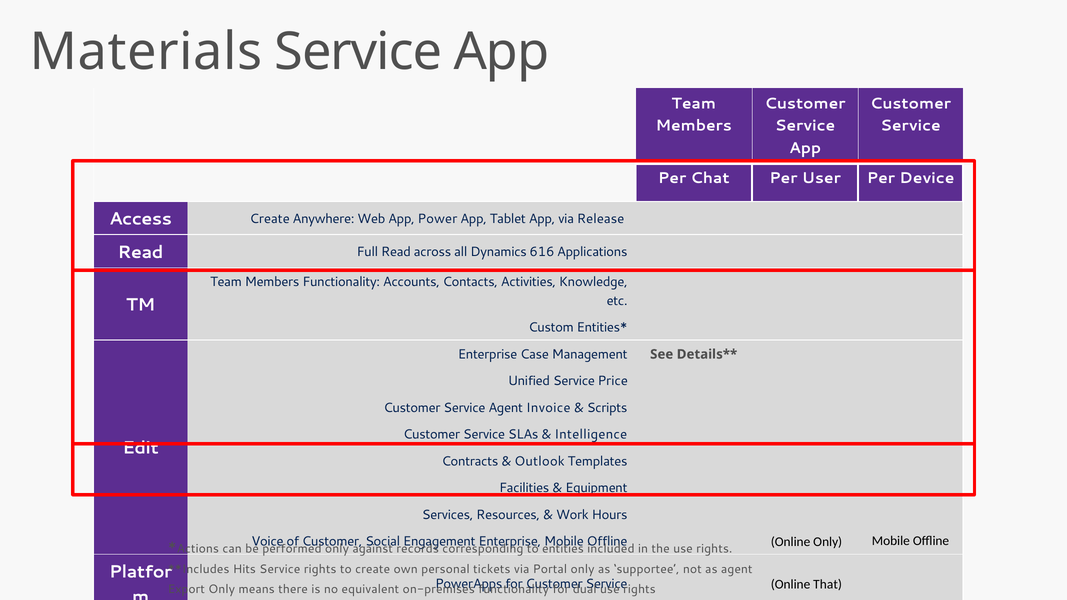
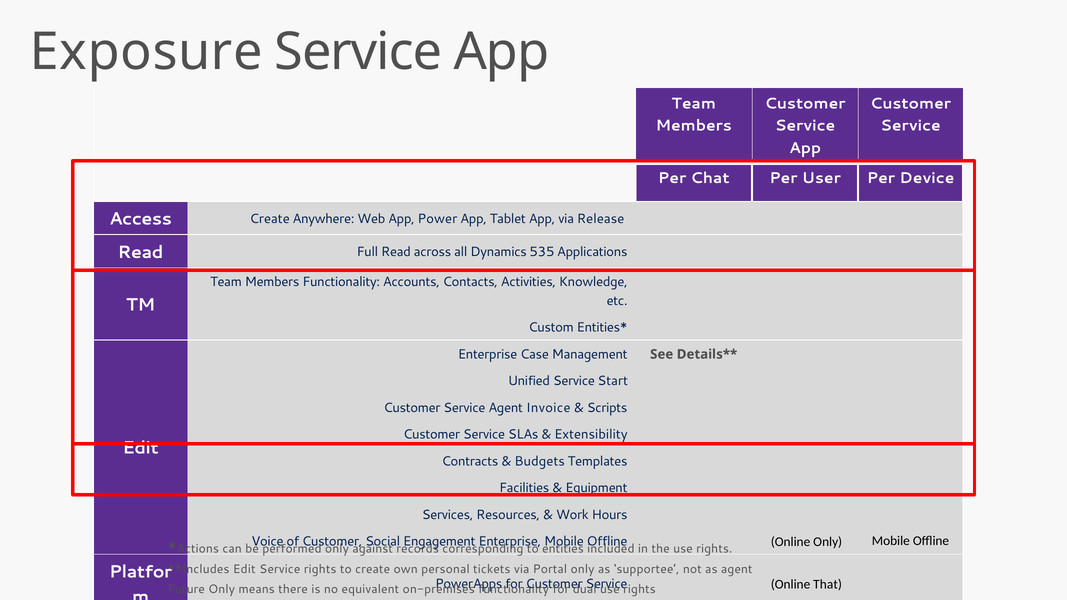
Materials: Materials -> Exposure
616: 616 -> 535
Price: Price -> Start
Intelligence: Intelligence -> Extensibility
Outlook: Outlook -> Budgets
Hits at (244, 569): Hits -> Edit
Export: Export -> Future
